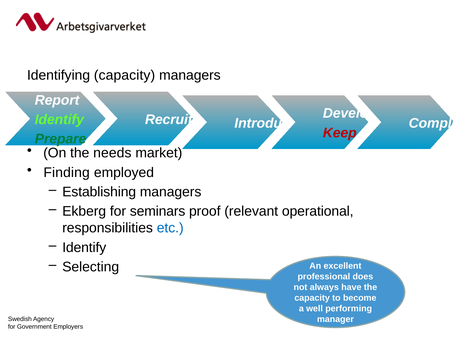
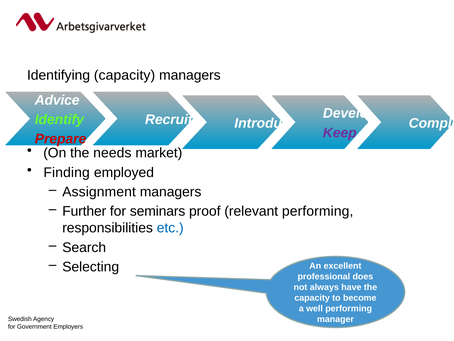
Report: Report -> Advice
Keep colour: red -> purple
Prepare colour: green -> red
Establishing: Establishing -> Assignment
Ekberg: Ekberg -> Further
relevant operational: operational -> performing
Identify at (84, 247): Identify -> Search
